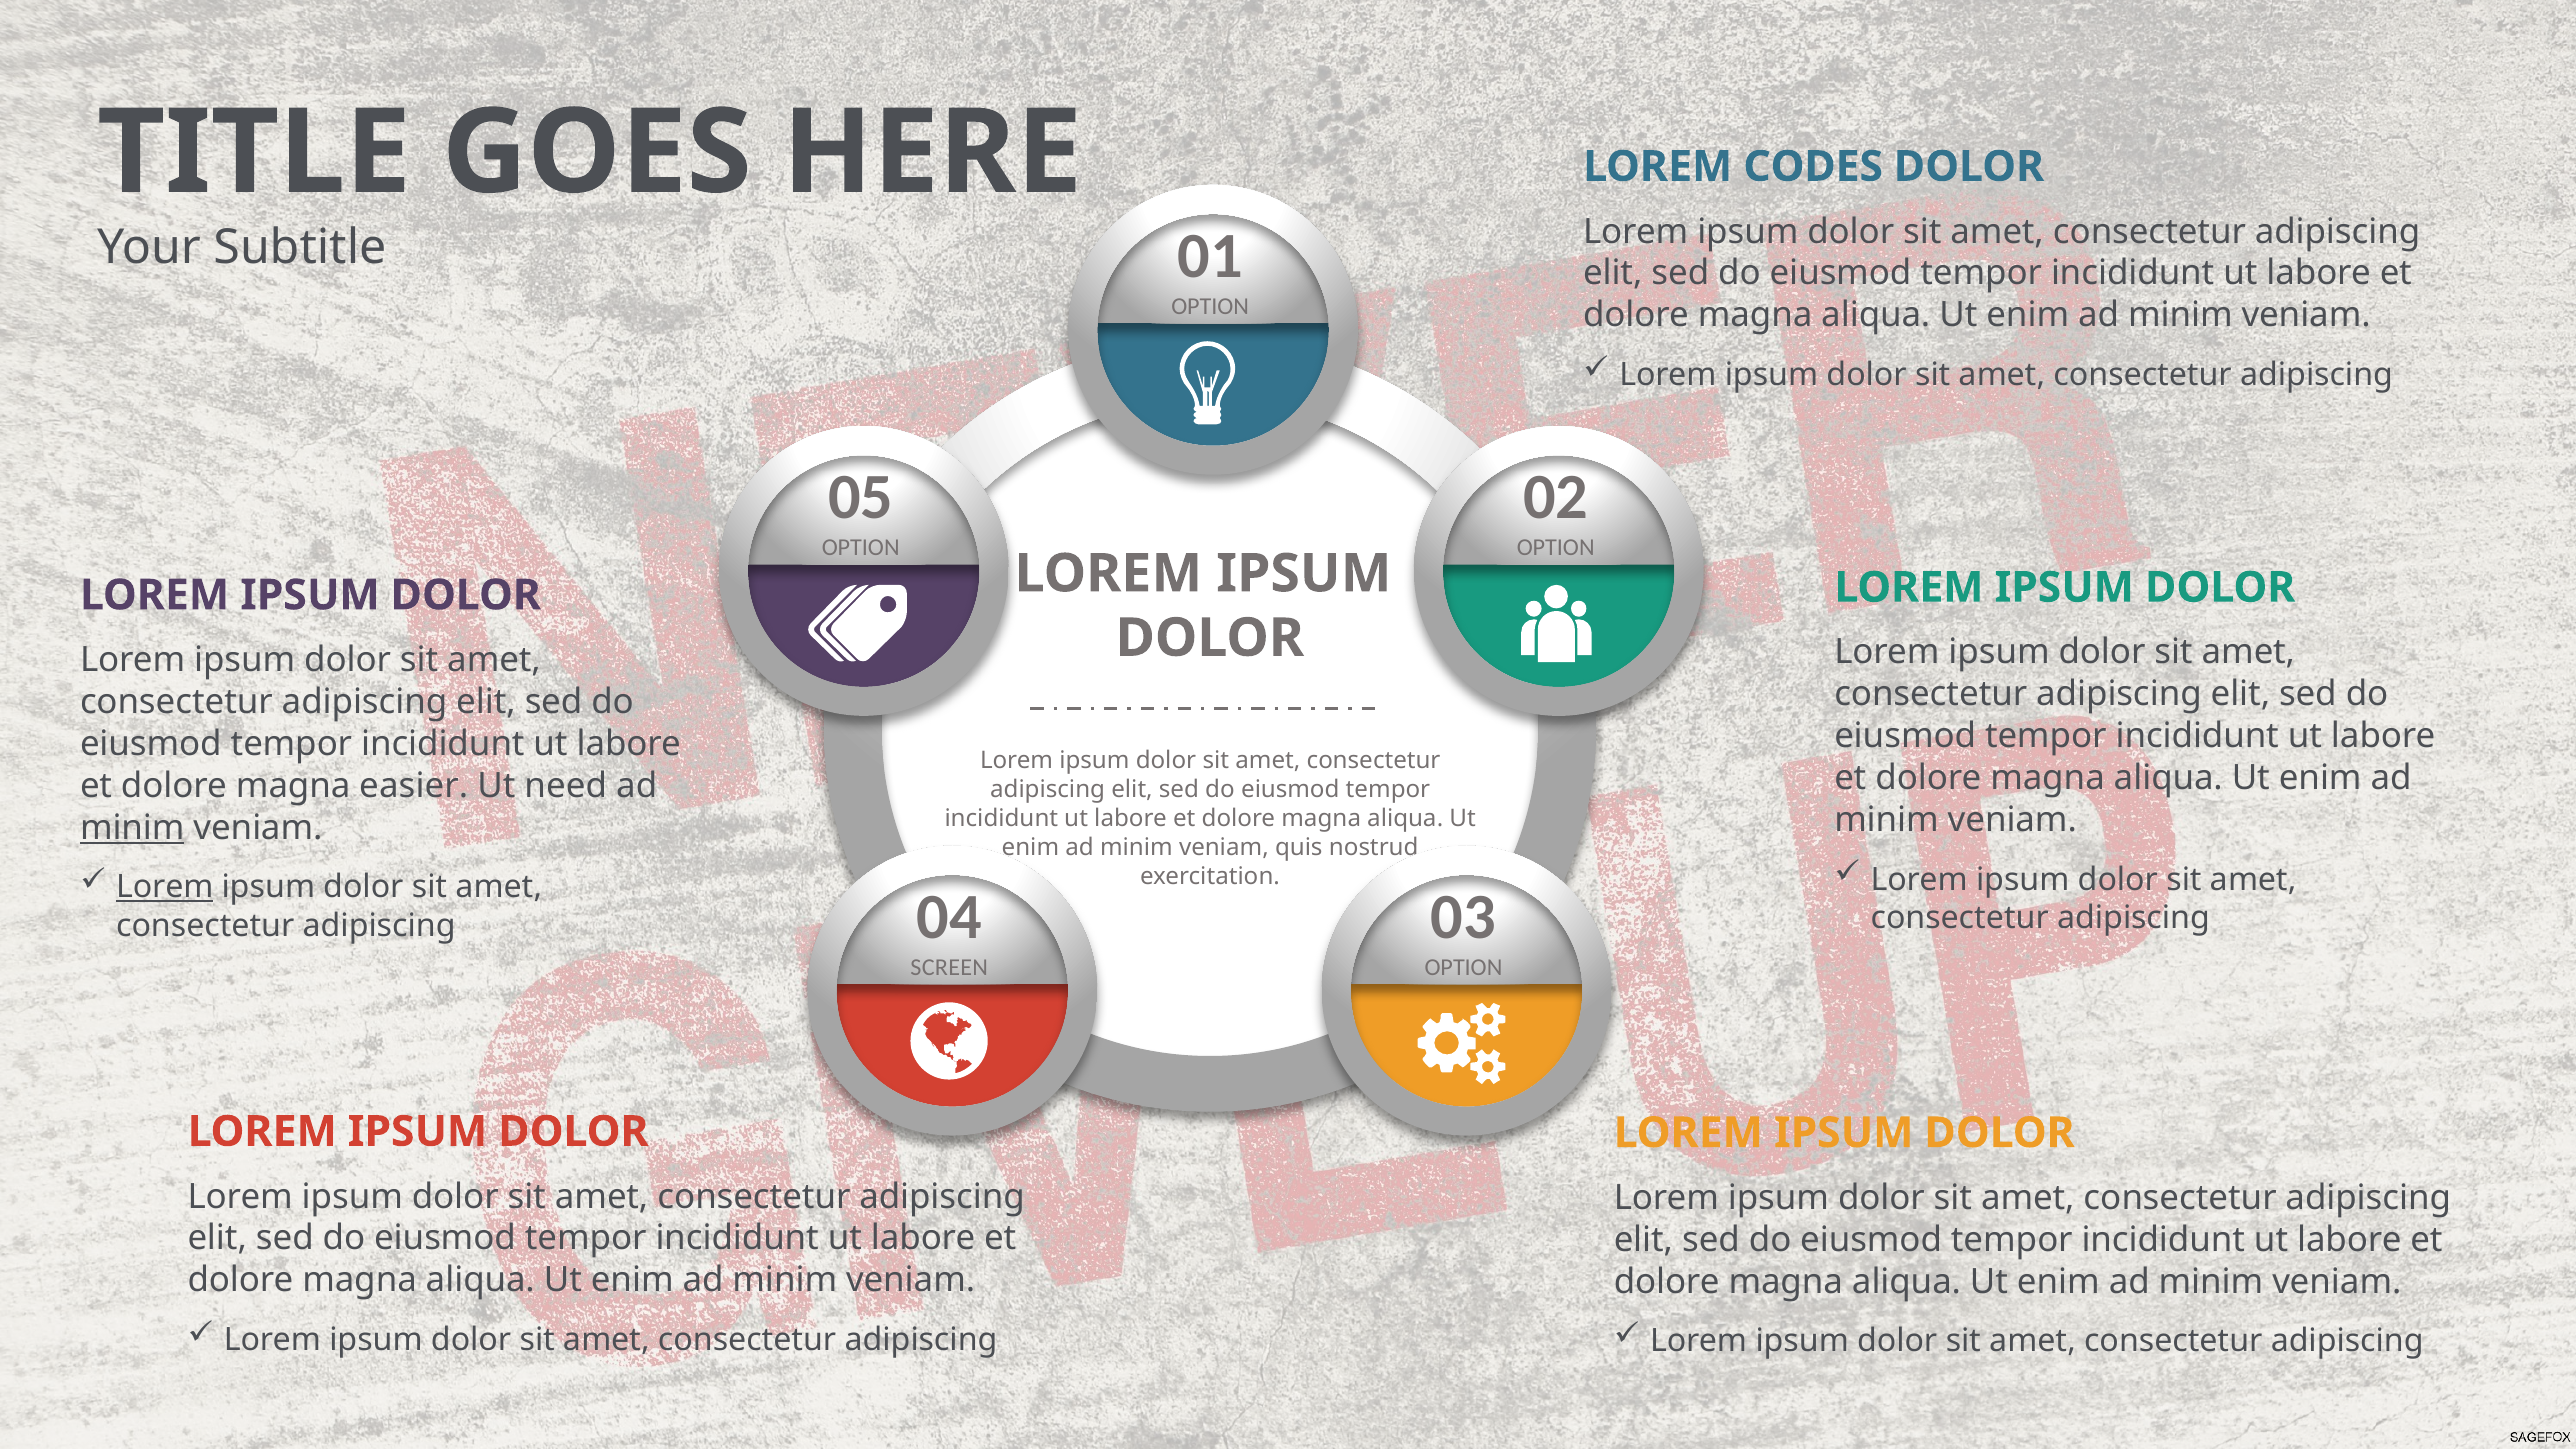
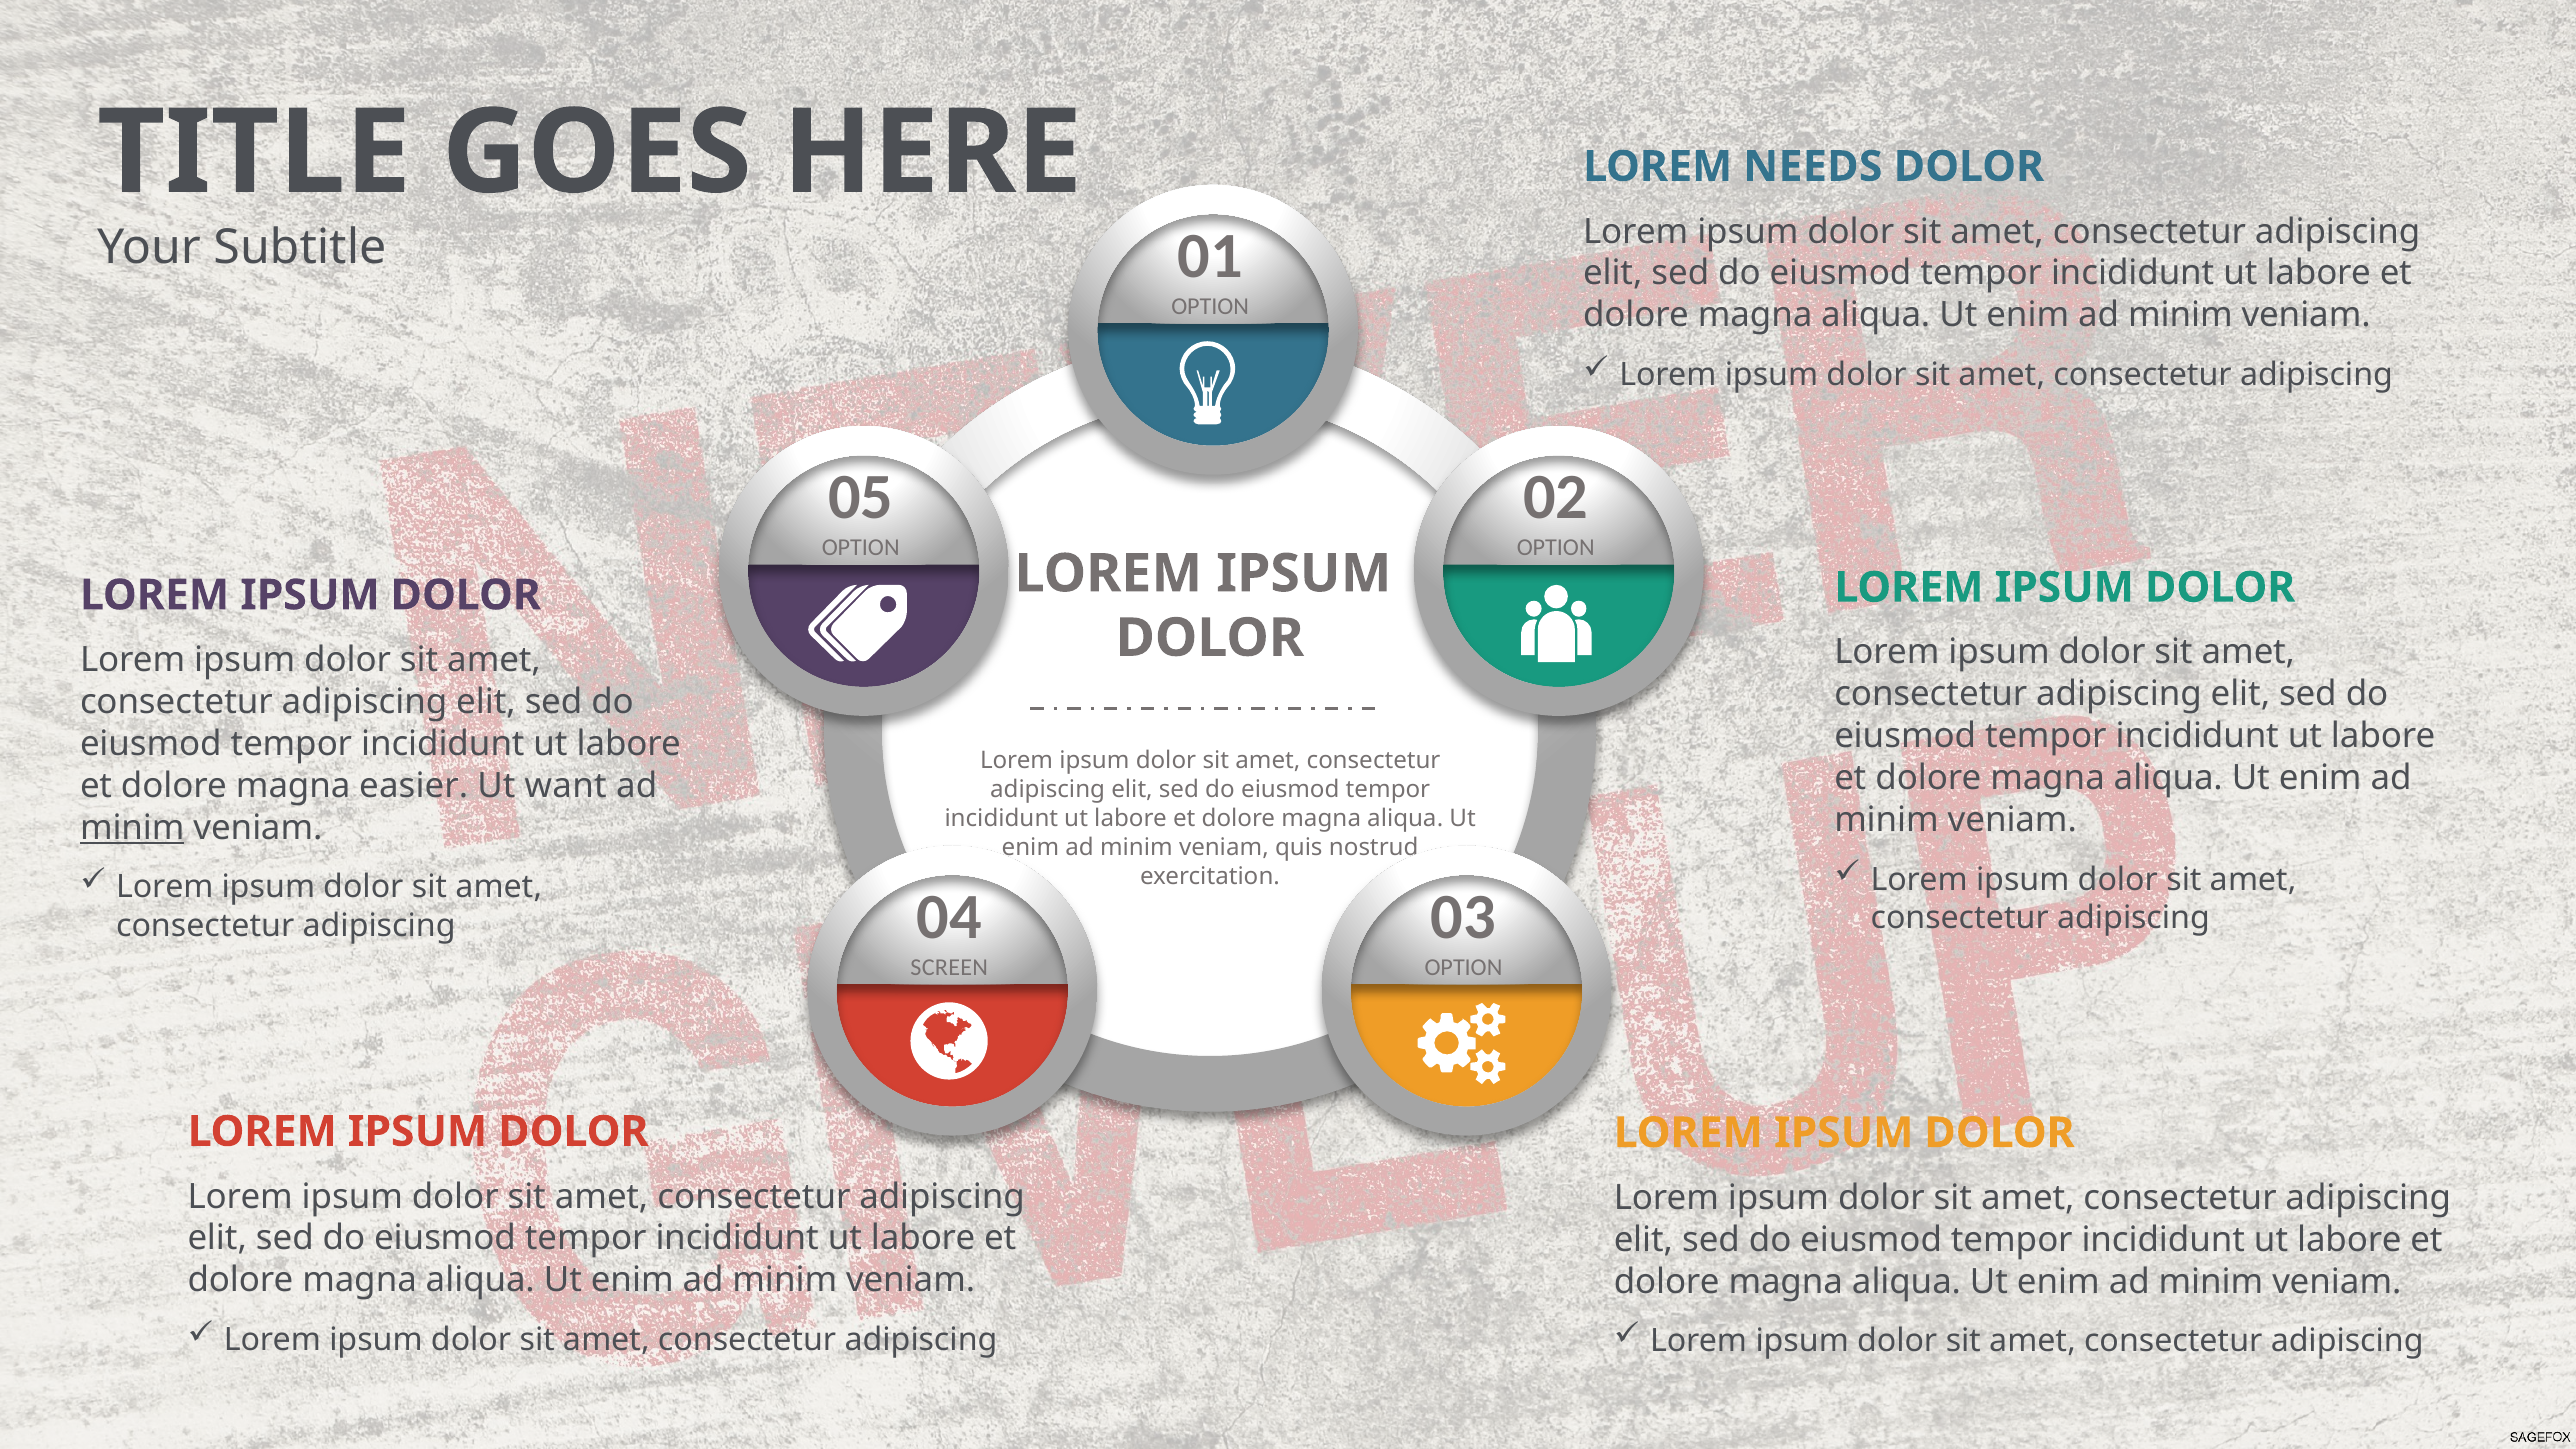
CODES: CODES -> NEEDS
need: need -> want
Lorem at (165, 887) underline: present -> none
